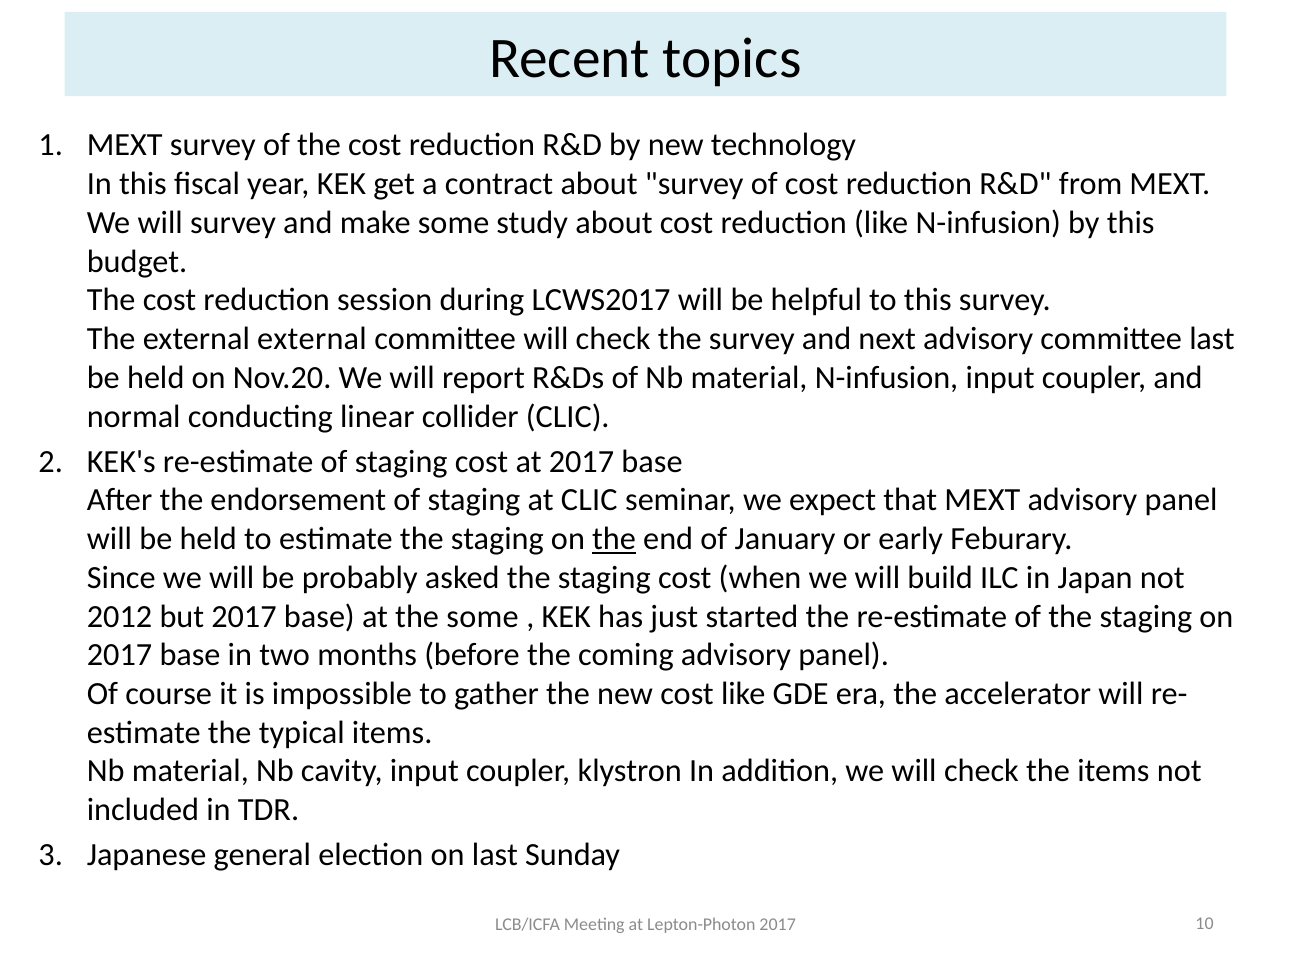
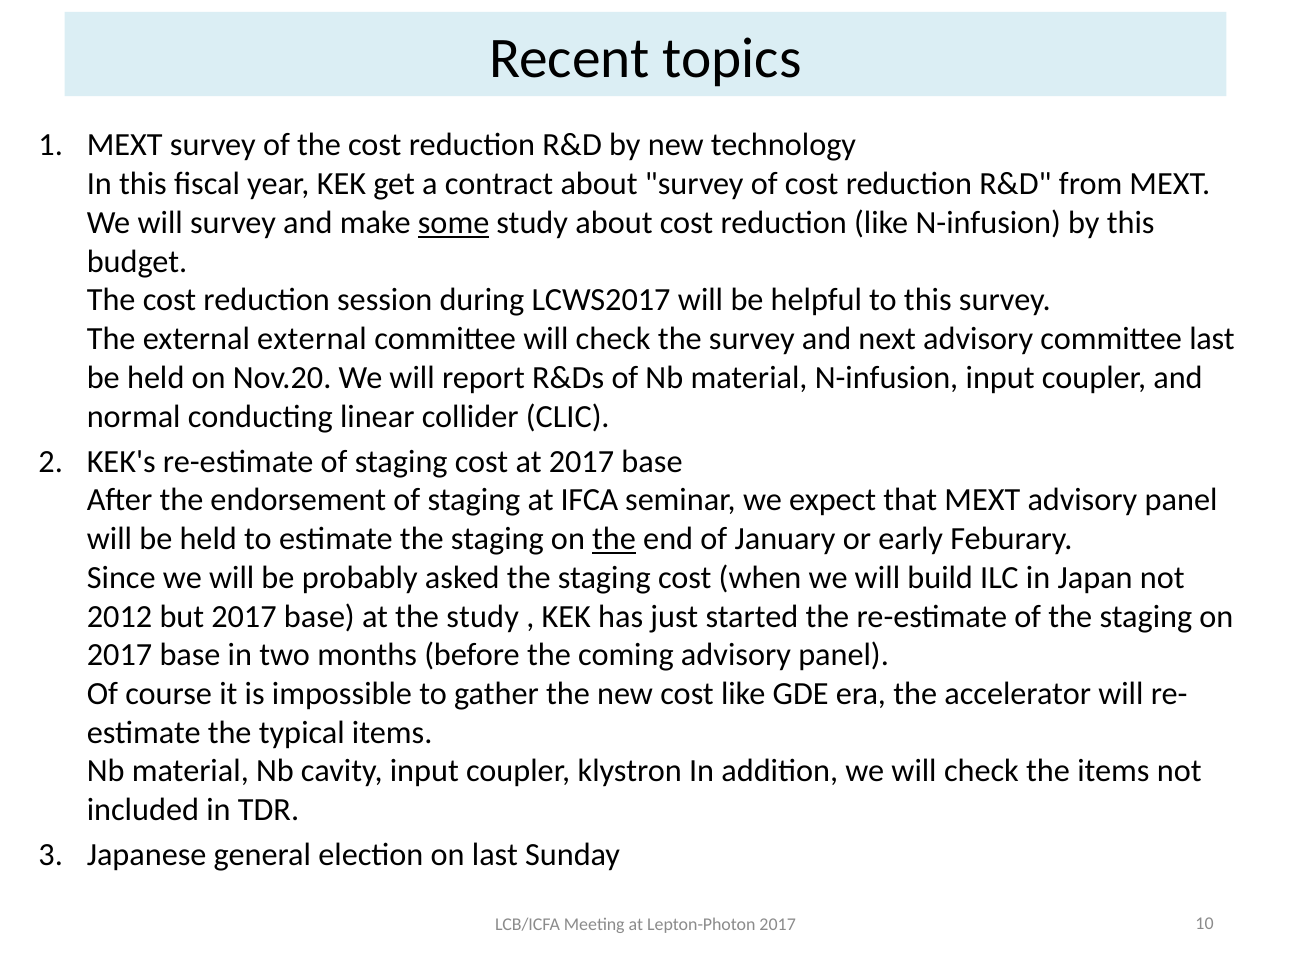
some at (454, 223) underline: none -> present
at CLIC: CLIC -> IFCA
the some: some -> study
